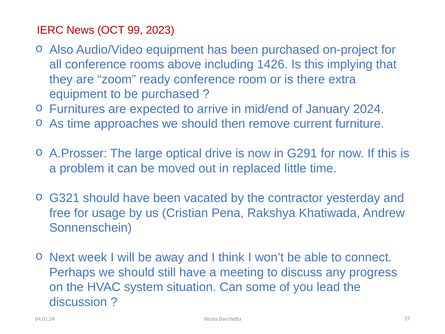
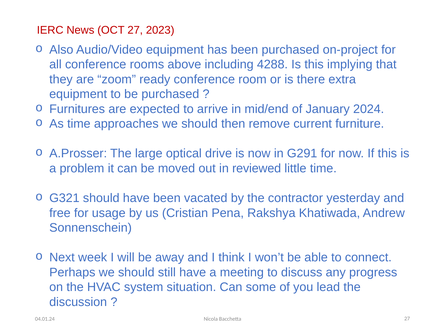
OCT 99: 99 -> 27
1426: 1426 -> 4288
replaced: replaced -> reviewed
